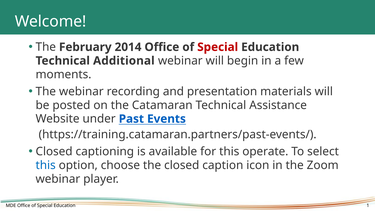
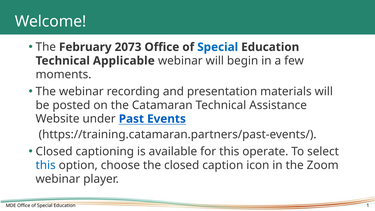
2014: 2014 -> 2073
Special at (218, 47) colour: red -> blue
Additional: Additional -> Applicable
